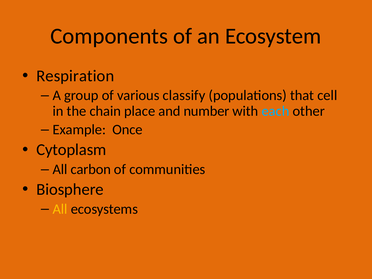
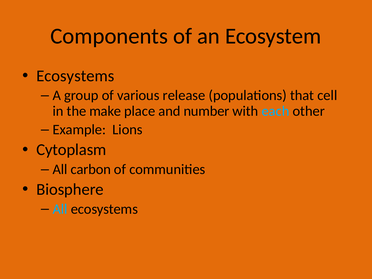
Respiration at (75, 76): Respiration -> Ecosystems
classify: classify -> release
chain: chain -> make
Once: Once -> Lions
All at (60, 209) colour: yellow -> light blue
